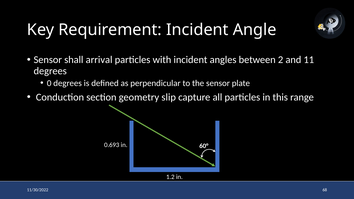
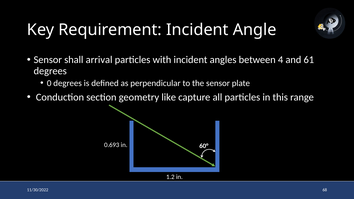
2: 2 -> 4
11: 11 -> 61
slip: slip -> like
